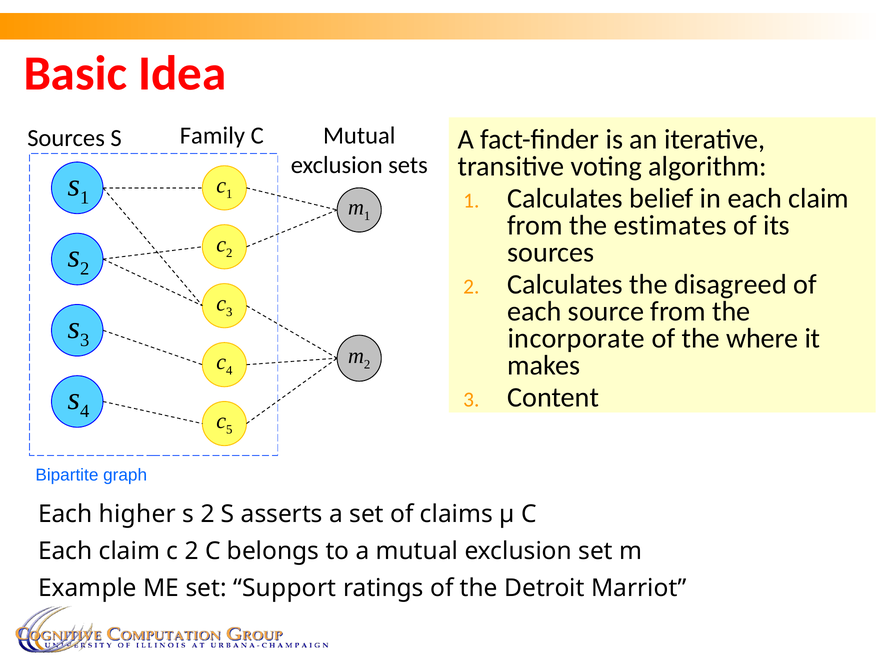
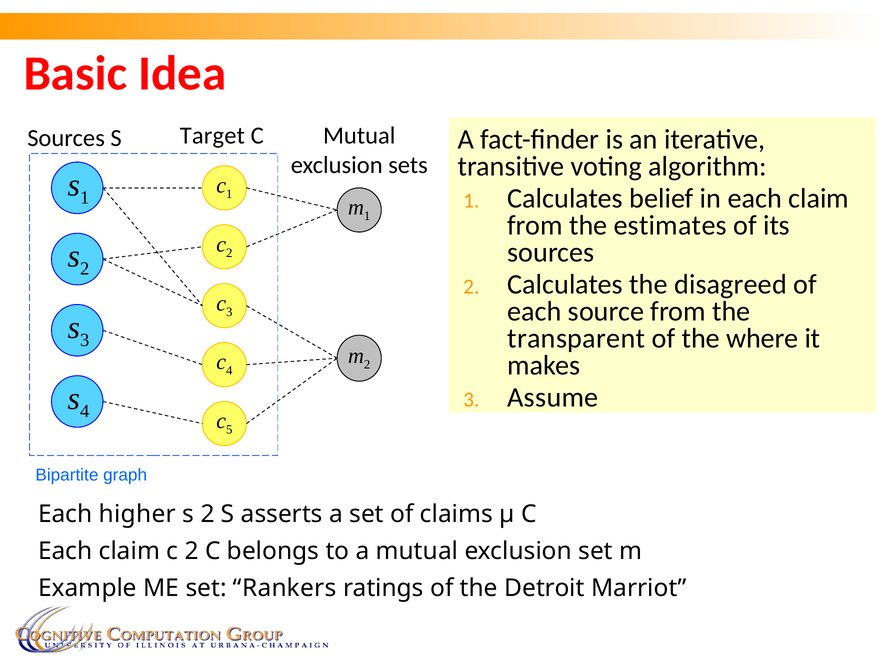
Family: Family -> Target
incorporate: incorporate -> transparent
Content: Content -> Assume
Support: Support -> Rankers
